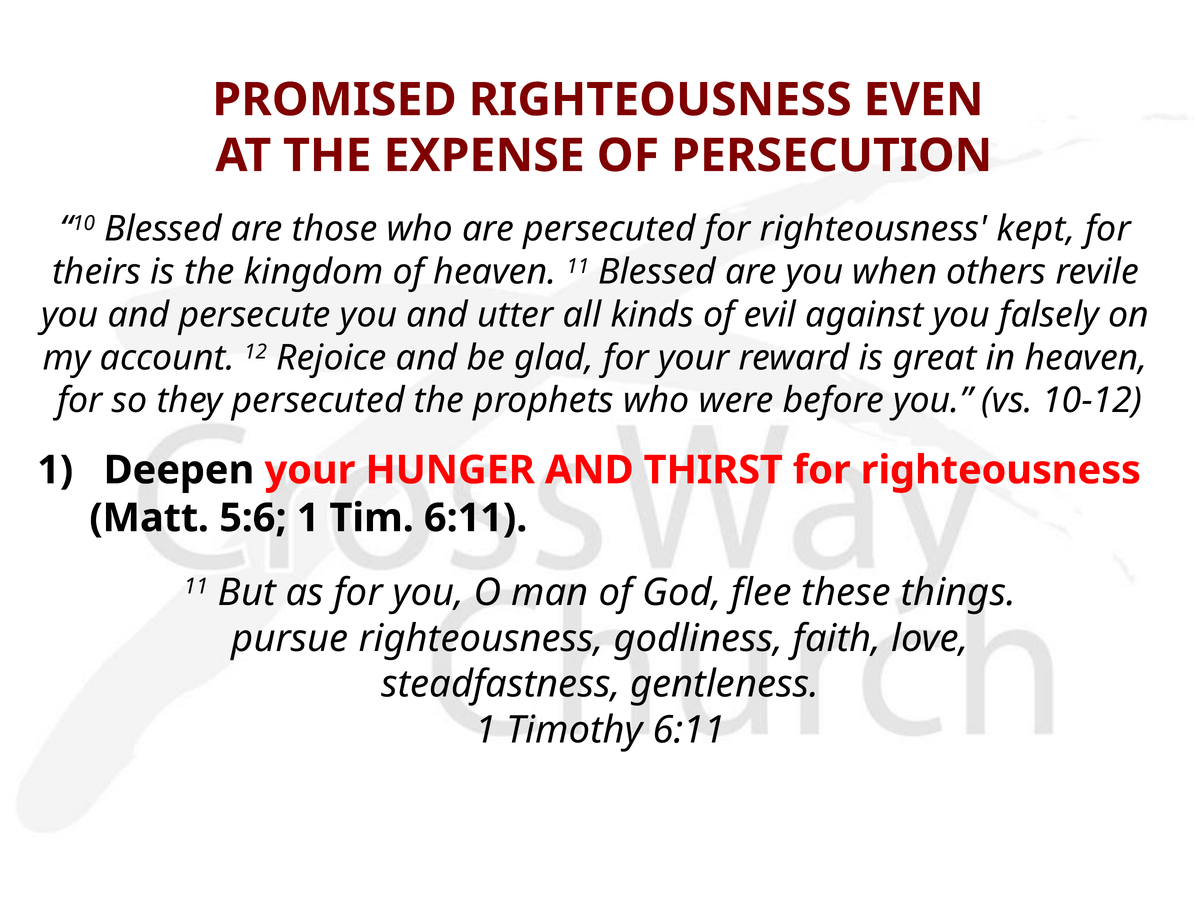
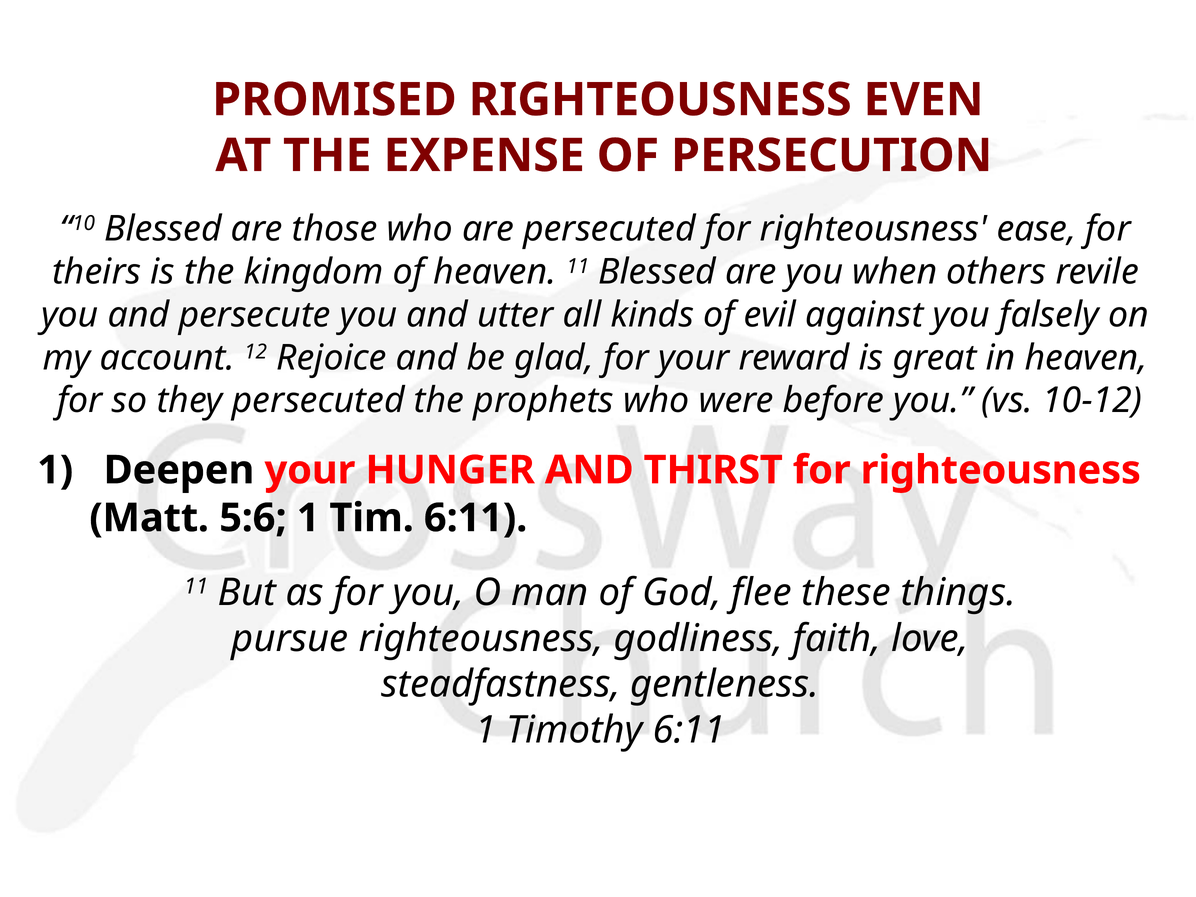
kept: kept -> ease
